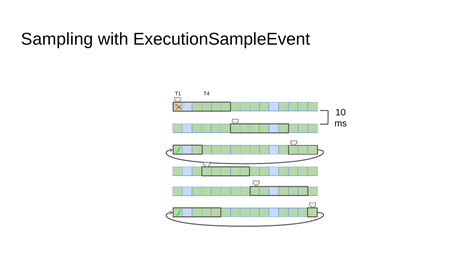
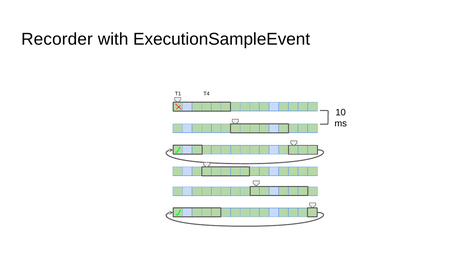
Sampling: Sampling -> Recorder
